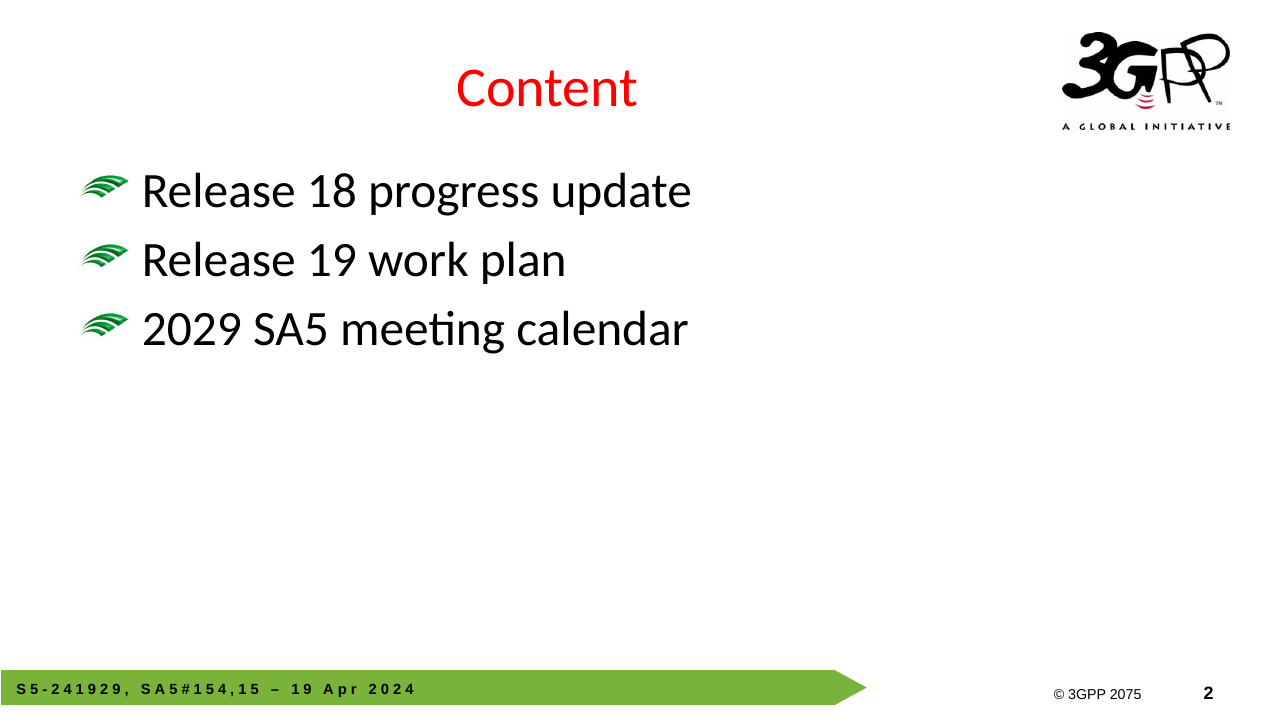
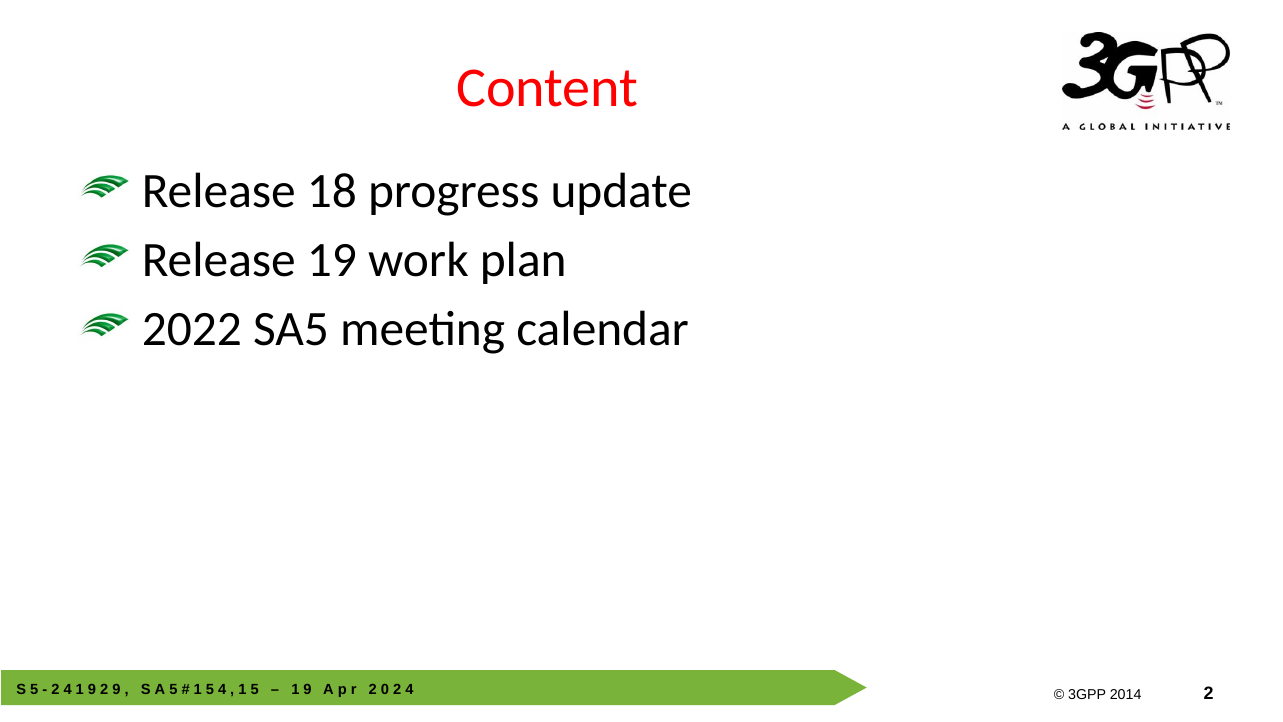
2029: 2029 -> 2022
2075: 2075 -> 2014
